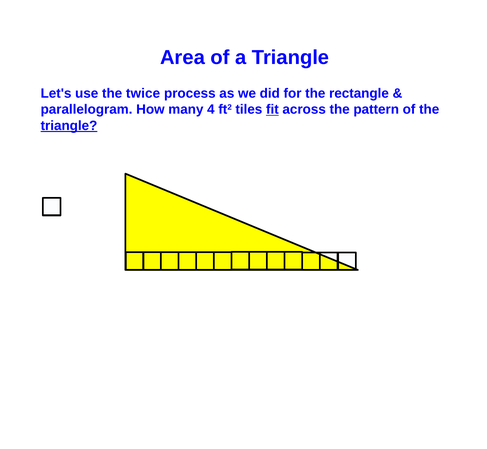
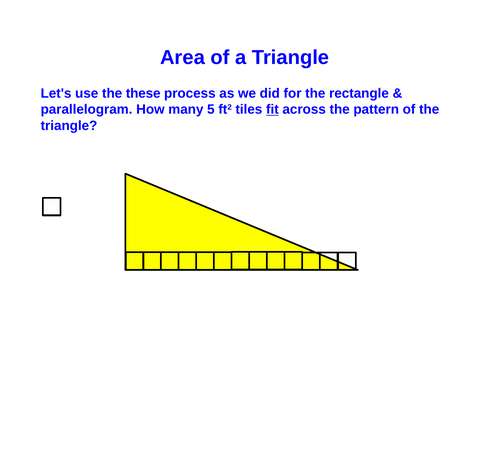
twice: twice -> these
4: 4 -> 5
triangle at (69, 125) underline: present -> none
